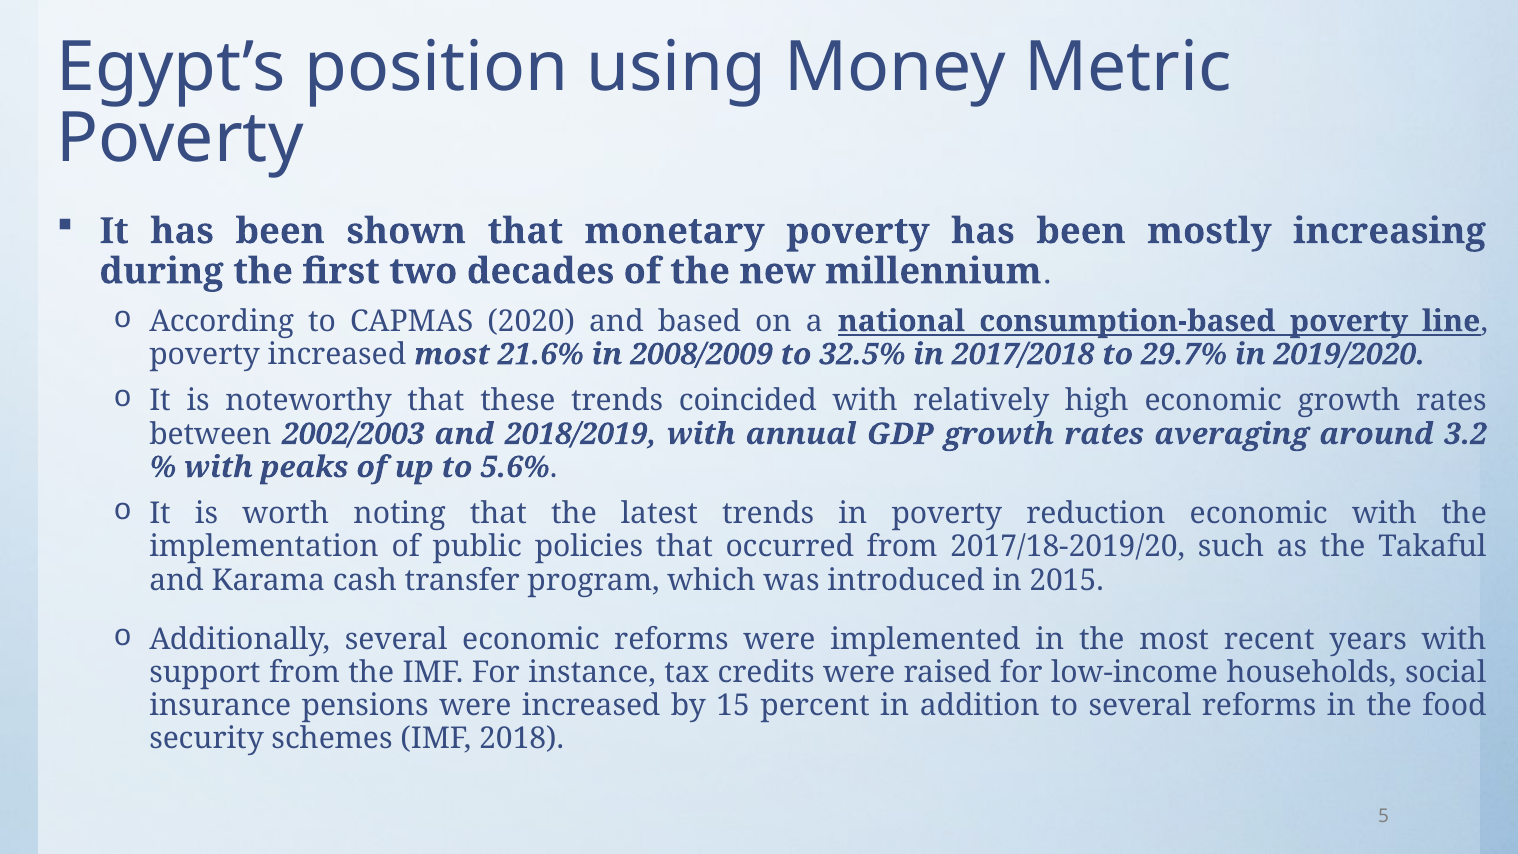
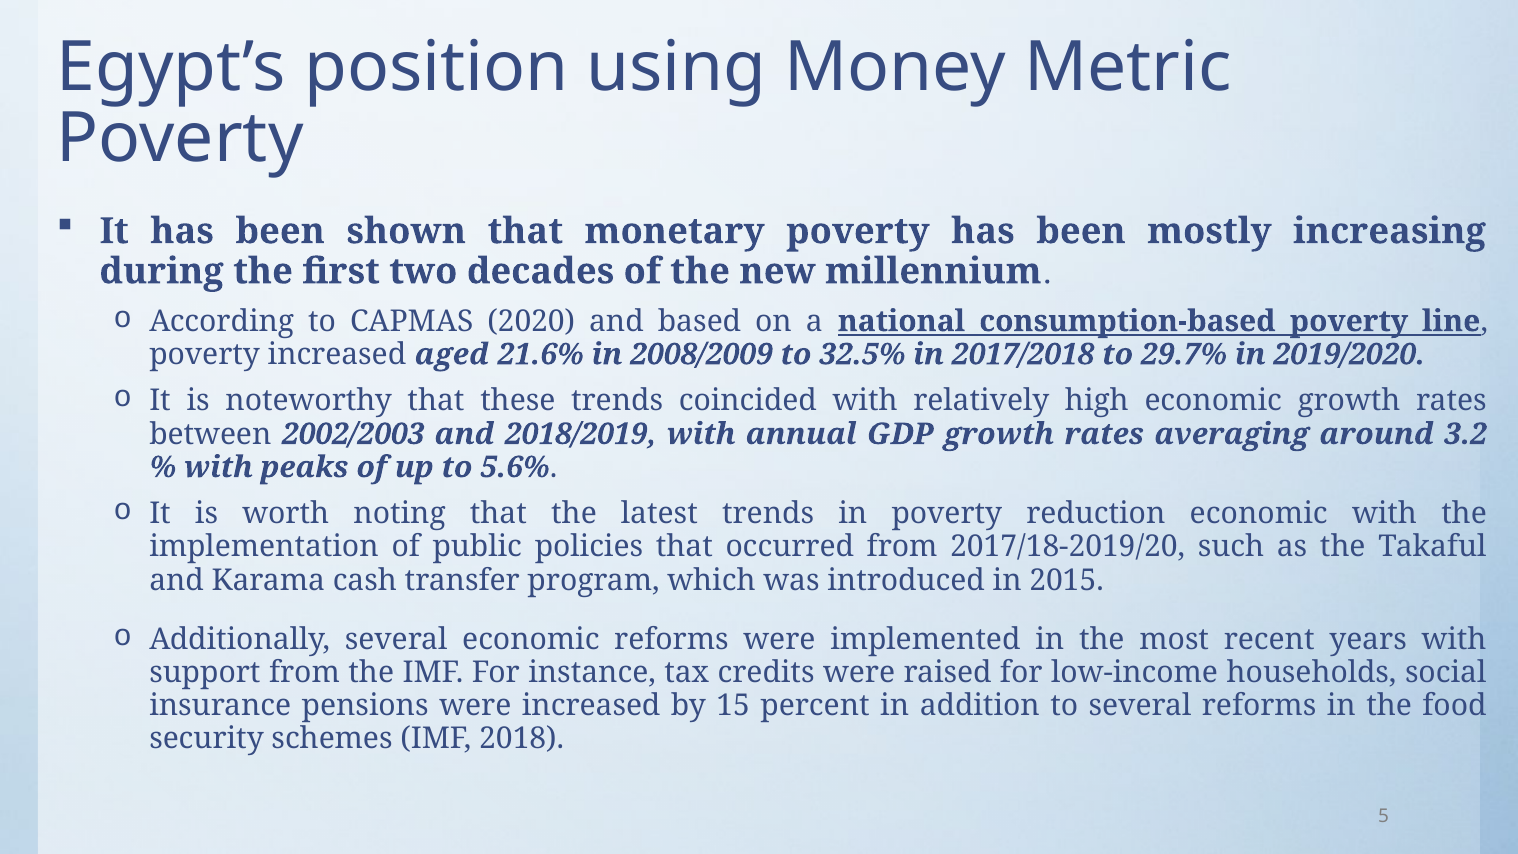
increased most: most -> aged
